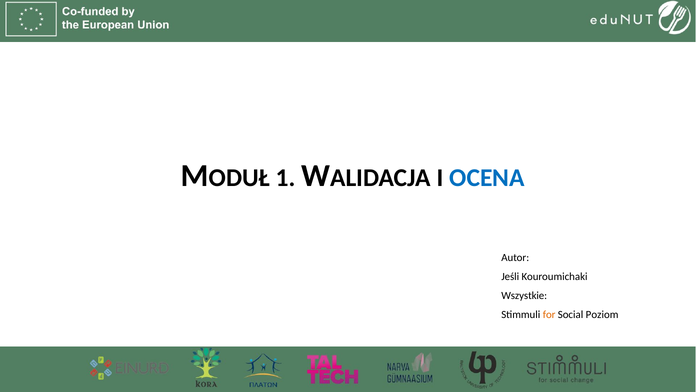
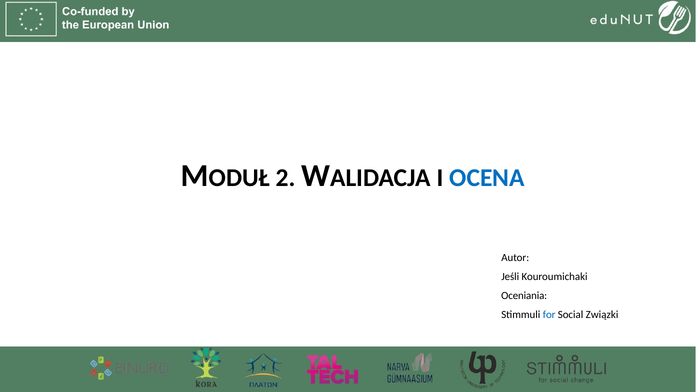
1: 1 -> 2
Wszystkie: Wszystkie -> Oceniania
for colour: orange -> blue
Poziom: Poziom -> Związki
